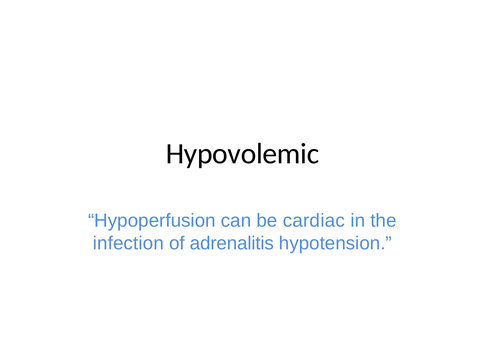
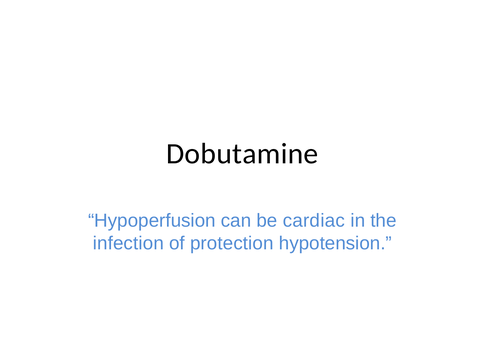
Hypovolemic: Hypovolemic -> Dobutamine
adrenalitis: adrenalitis -> protection
